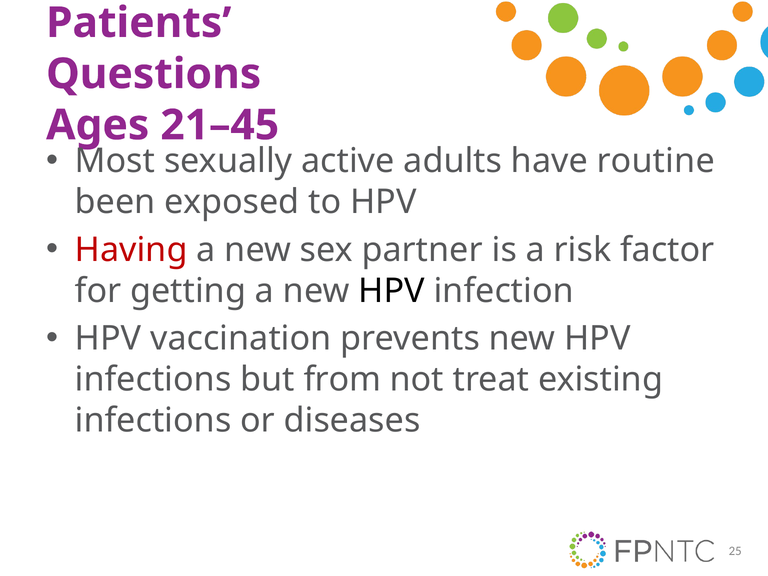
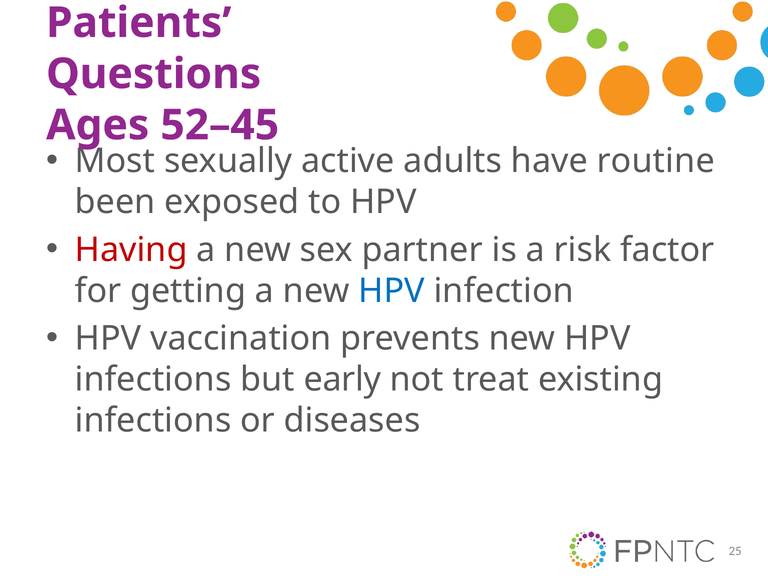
21–45: 21–45 -> 52–45
HPV at (392, 291) colour: black -> blue
from: from -> early
